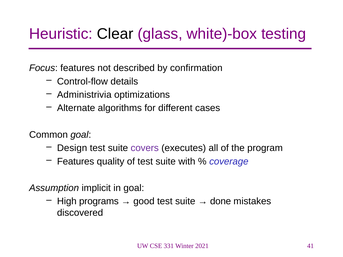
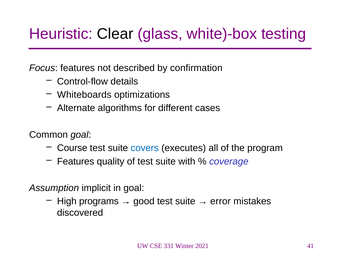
Administrivia: Administrivia -> Whiteboards
Design: Design -> Course
covers colour: purple -> blue
done: done -> error
